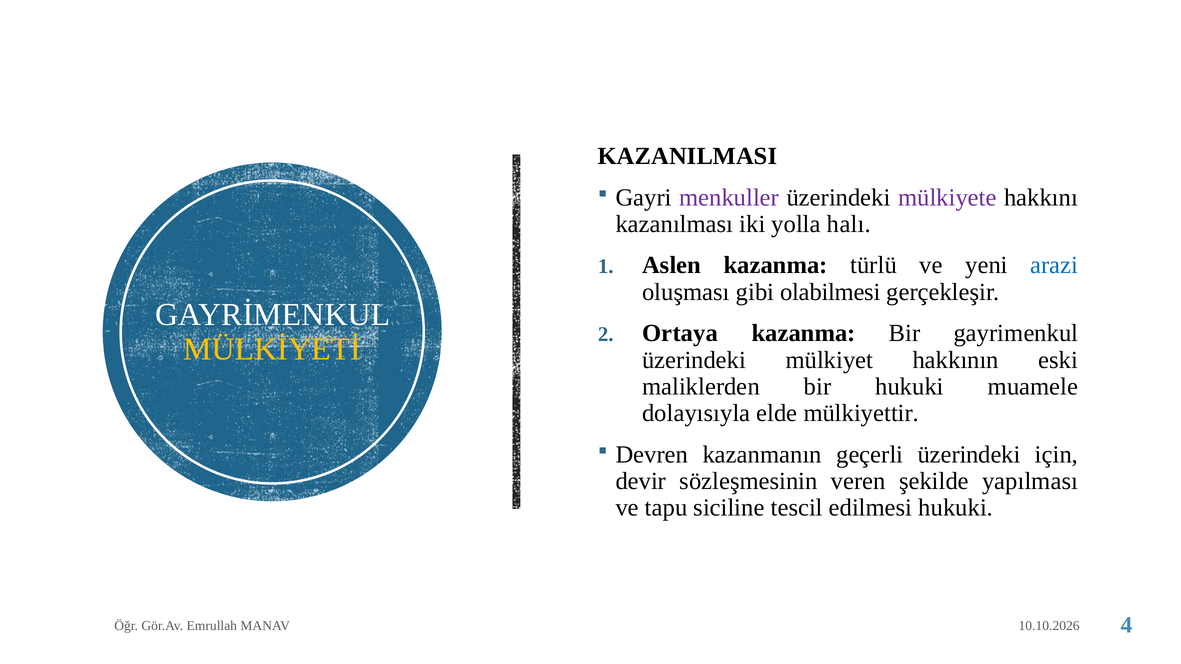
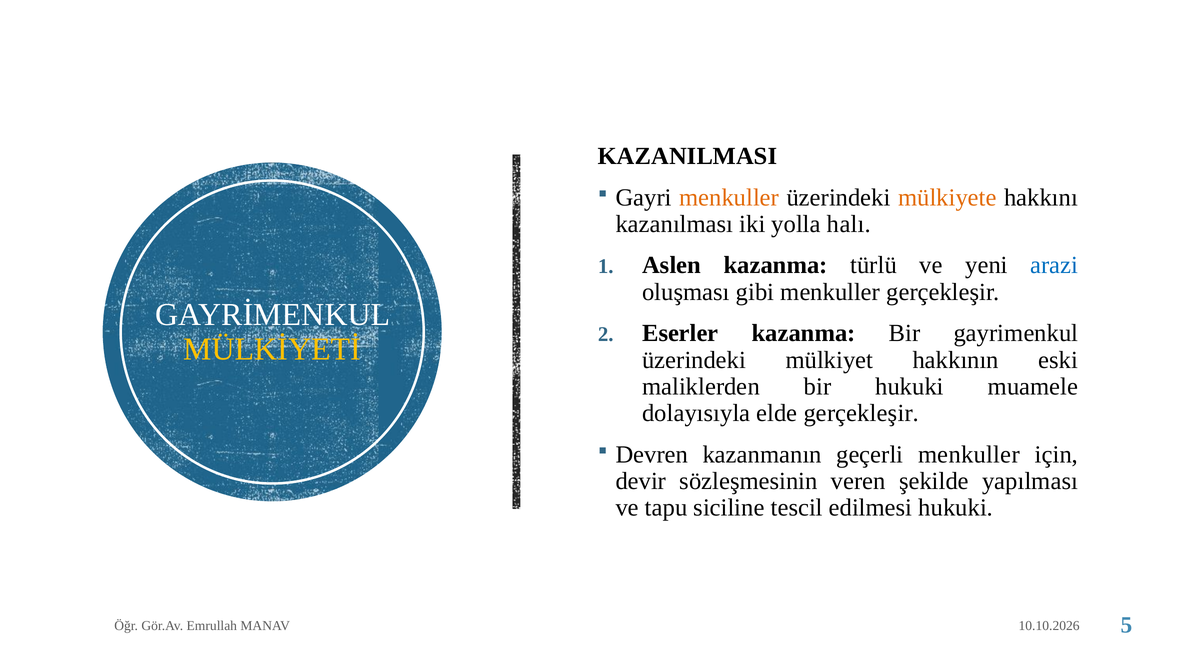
menkuller at (729, 198) colour: purple -> orange
mülkiyete colour: purple -> orange
gibi olabilmesi: olabilmesi -> menkuller
Ortaya: Ortaya -> Eserler
elde mülkiyettir: mülkiyettir -> gerçekleşir
geçerli üzerindeki: üzerindeki -> menkuller
4: 4 -> 5
